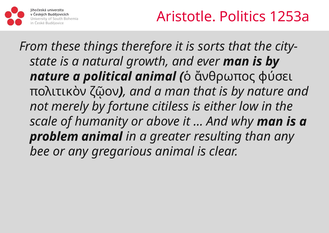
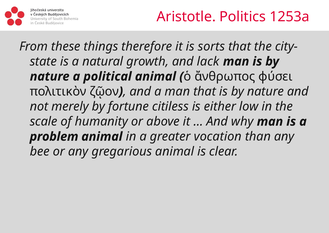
ever: ever -> lack
resulting: resulting -> vocation
